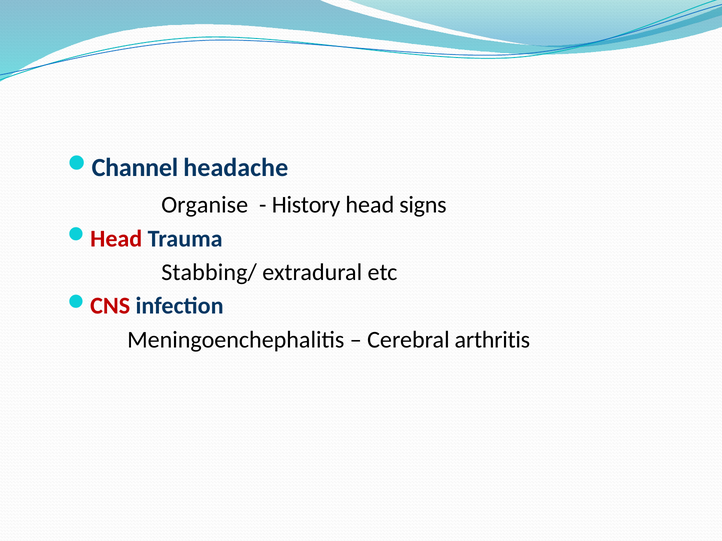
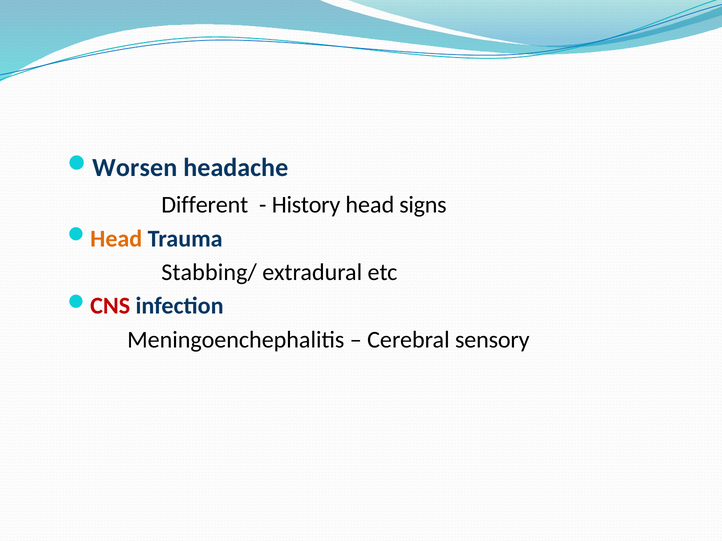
Channel: Channel -> Worsen
Organise: Organise -> Different
Head at (116, 239) colour: red -> orange
arthritis: arthritis -> sensory
